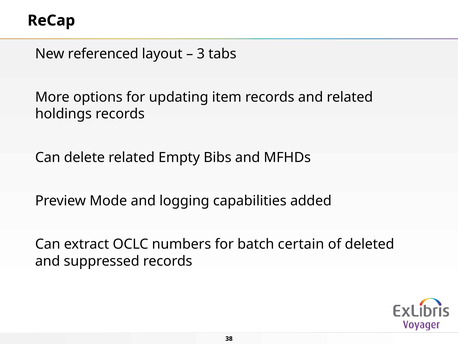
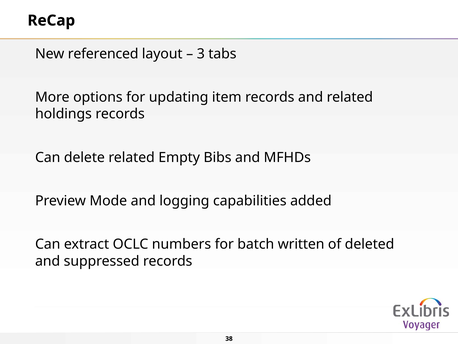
certain: certain -> written
